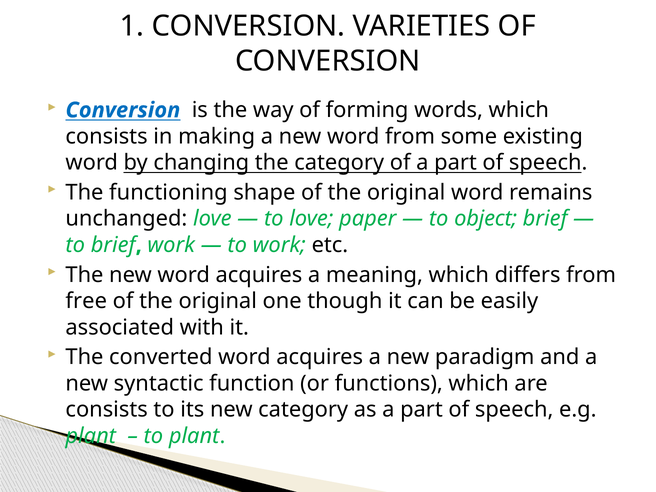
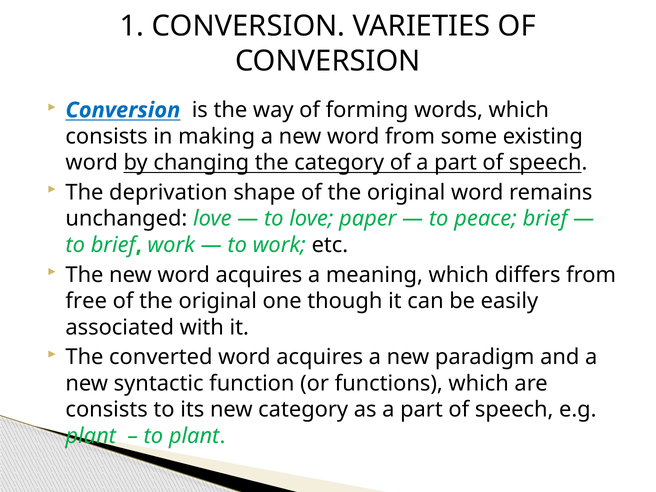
functioning: functioning -> deprivation
object: object -> peace
